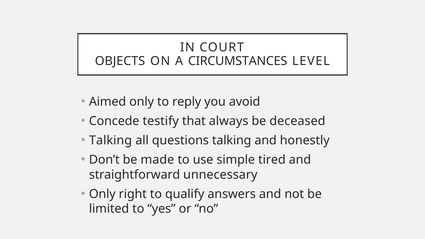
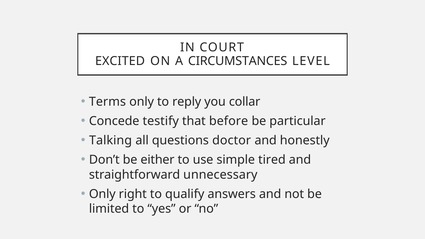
OBJECTS: OBJECTS -> EXCITED
Aimed: Aimed -> Terms
avoid: avoid -> collar
always: always -> before
deceased: deceased -> particular
questions talking: talking -> doctor
made: made -> either
